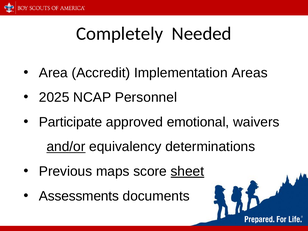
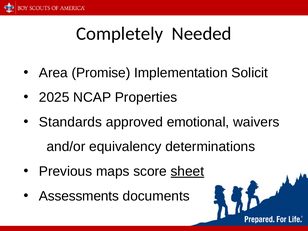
Accredit: Accredit -> Promise
Areas: Areas -> Solicit
Personnel: Personnel -> Properties
Participate: Participate -> Standards
and/or underline: present -> none
